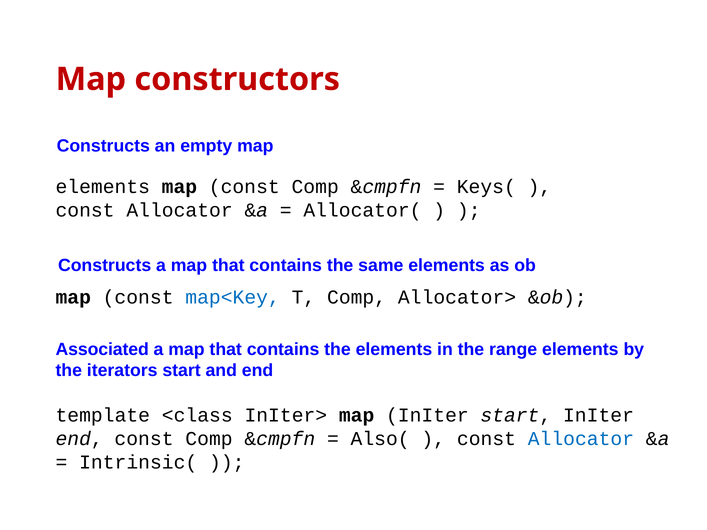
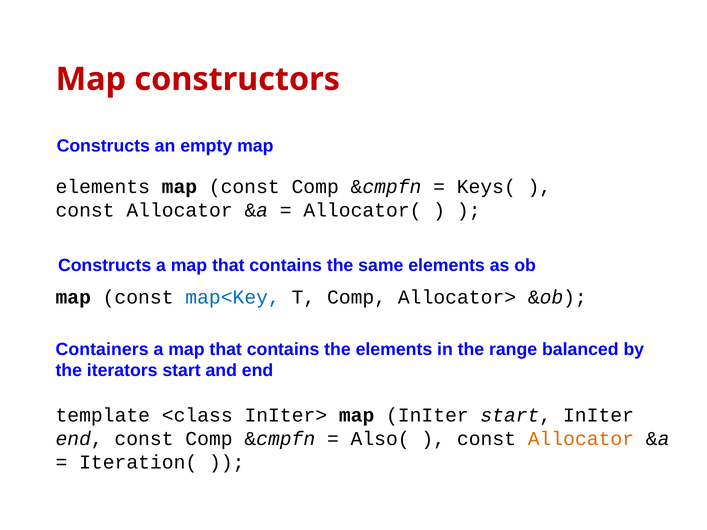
Associated: Associated -> Containers
range elements: elements -> balanced
Allocator at (581, 439) colour: blue -> orange
Intrinsic(: Intrinsic( -> Iteration(
